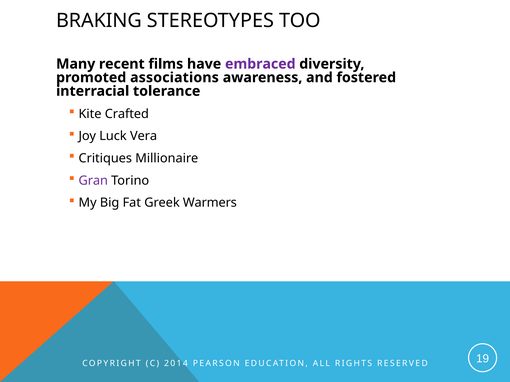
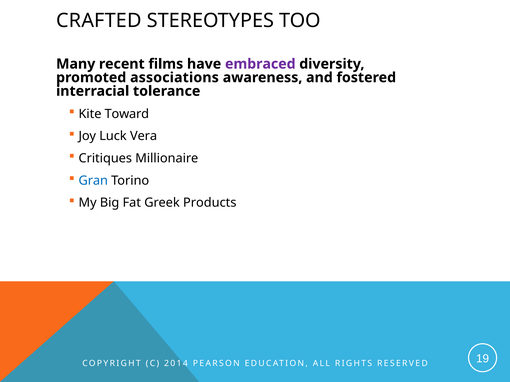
BRAKING: BRAKING -> CRAFTED
Crafted: Crafted -> Toward
Gran colour: purple -> blue
Warmers: Warmers -> Products
